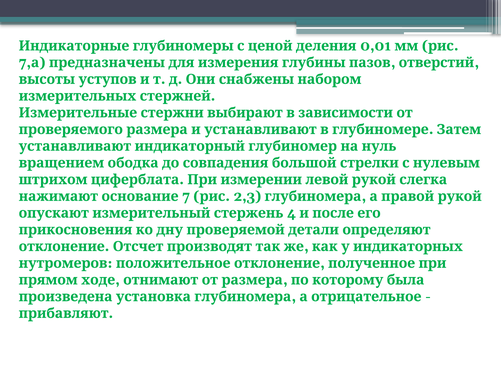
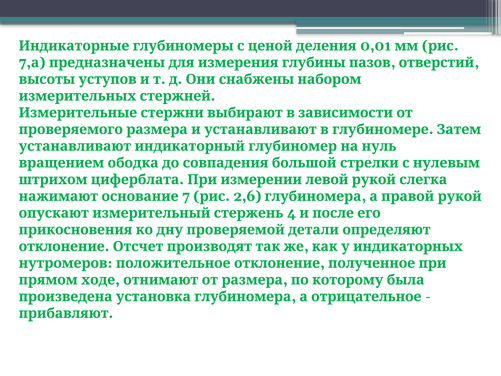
2,3: 2,3 -> 2,6
